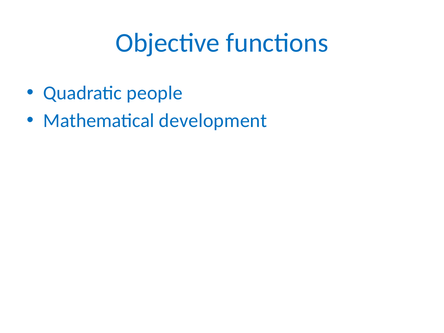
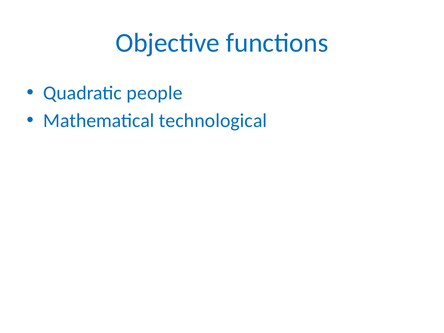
development: development -> technological
